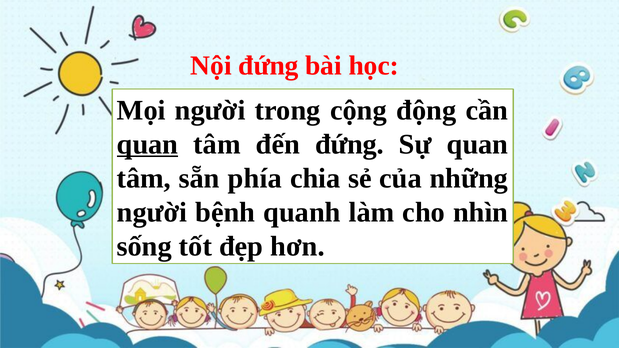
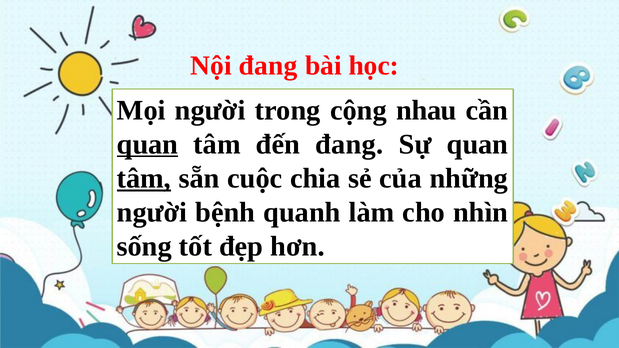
Nội đứng: đứng -> đang
động: động -> nhau
đến đứng: đứng -> đang
tâm at (144, 178) underline: none -> present
phía: phía -> cuộc
